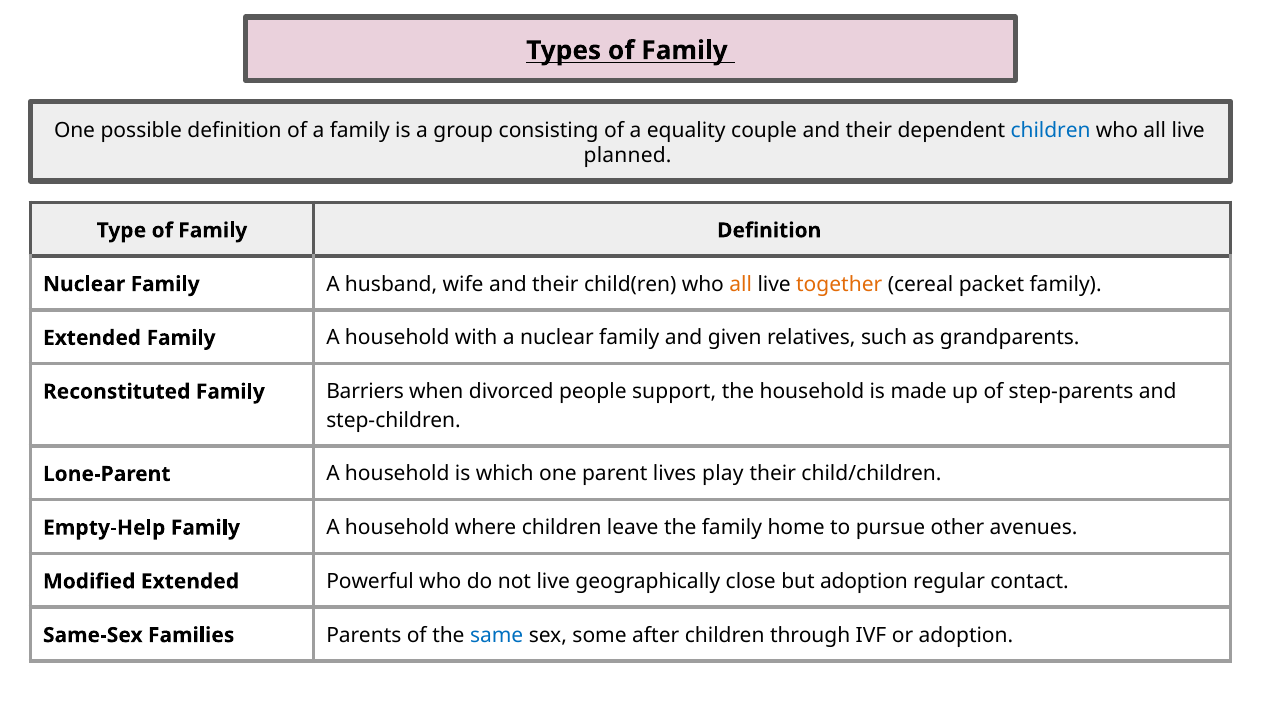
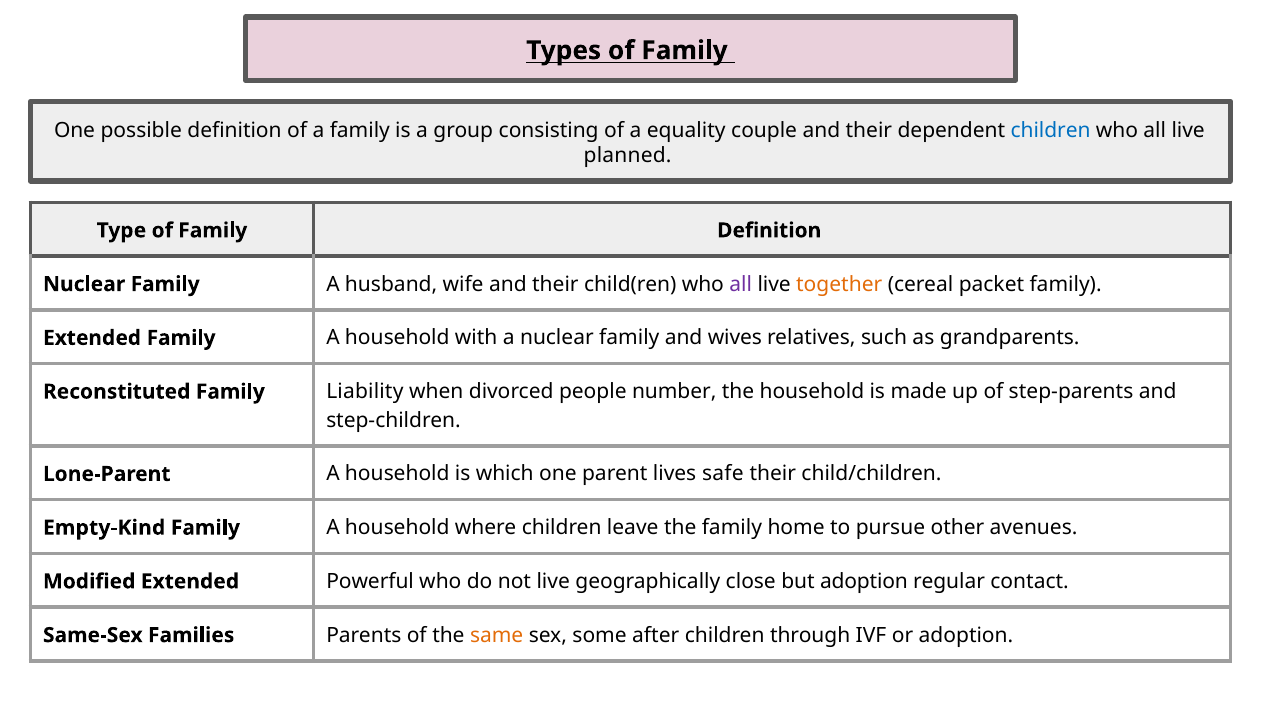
all at (741, 284) colour: orange -> purple
given: given -> wives
Barriers: Barriers -> Liability
support: support -> number
play: play -> safe
Empty-Help: Empty-Help -> Empty-Kind
same colour: blue -> orange
